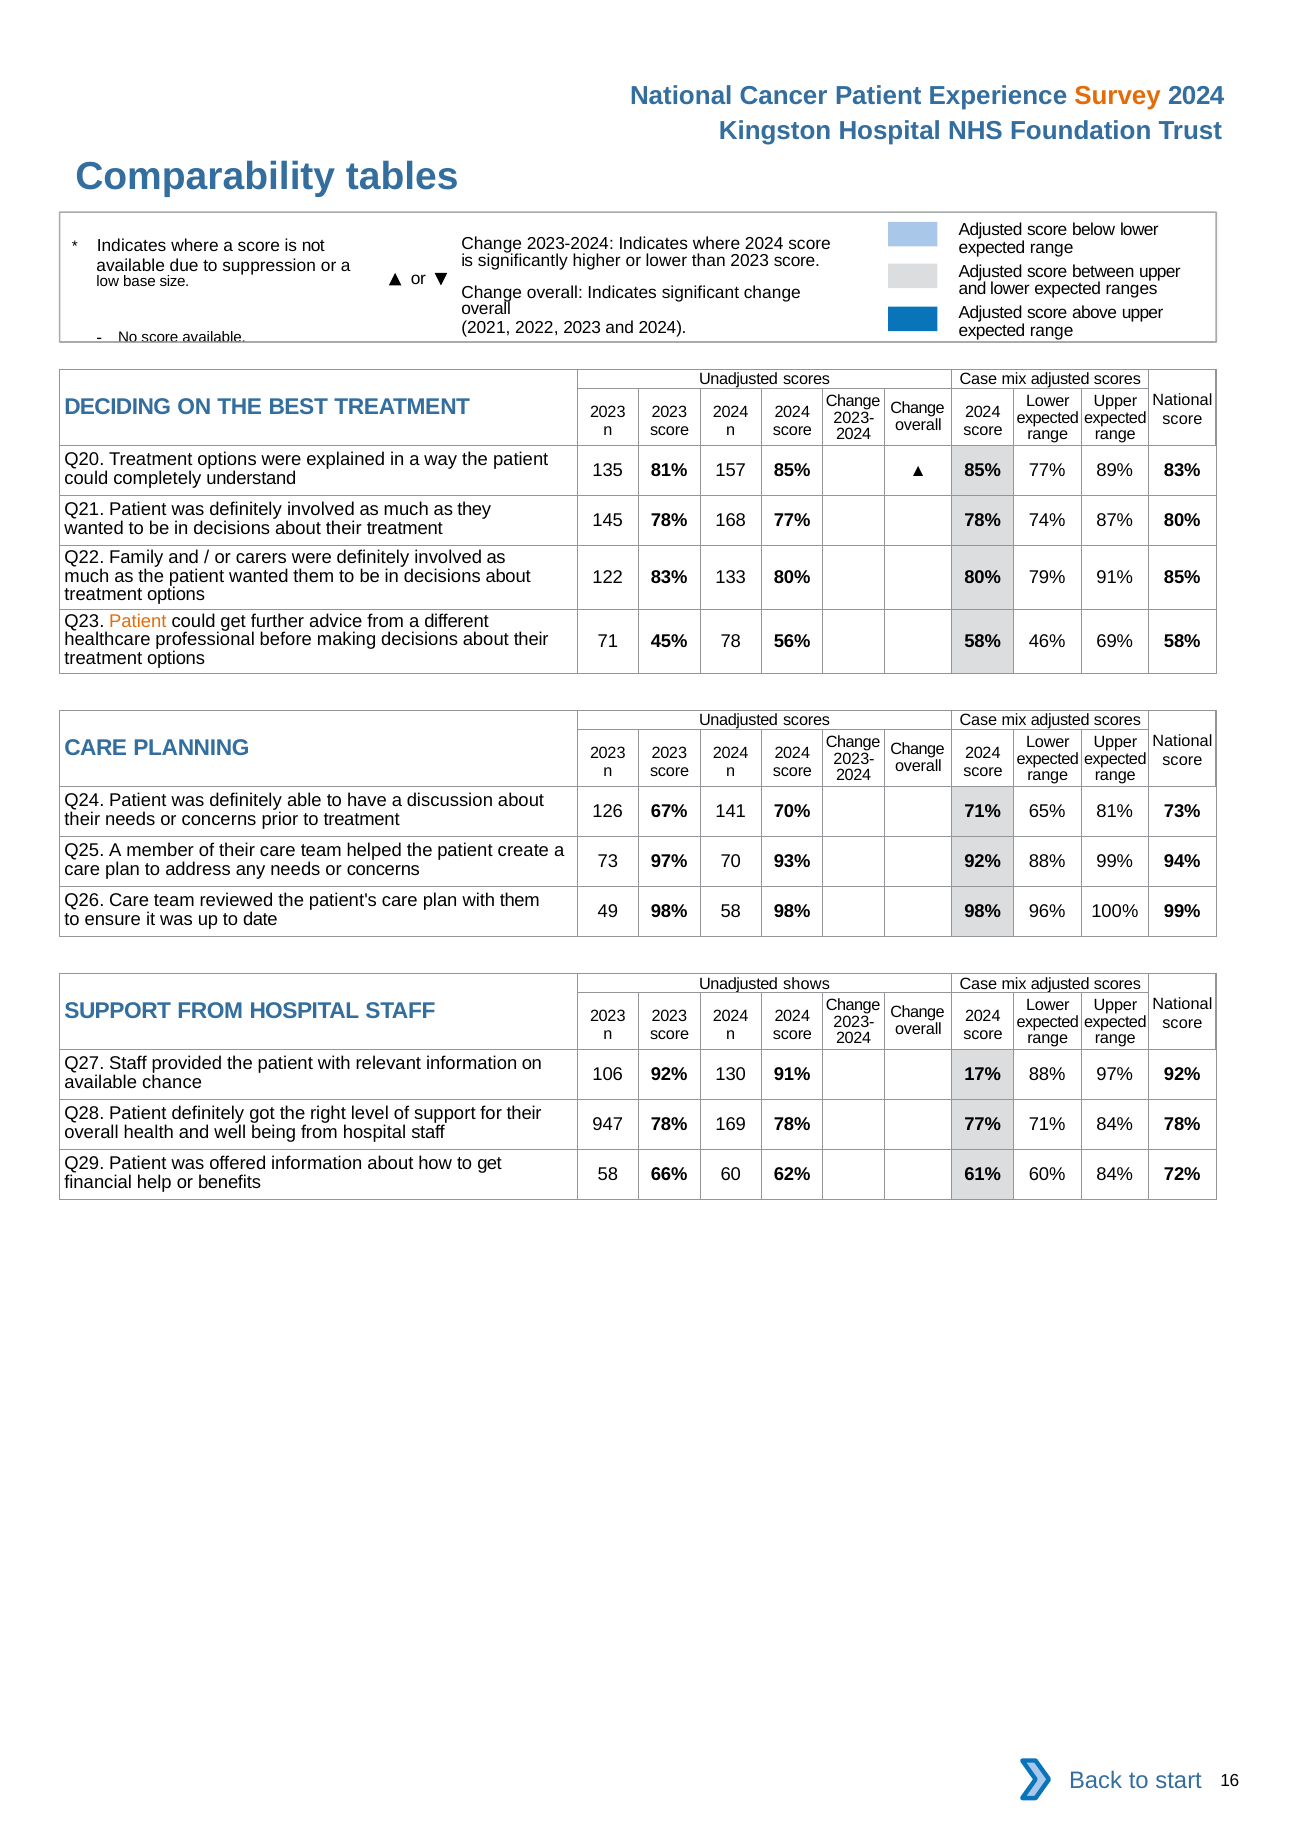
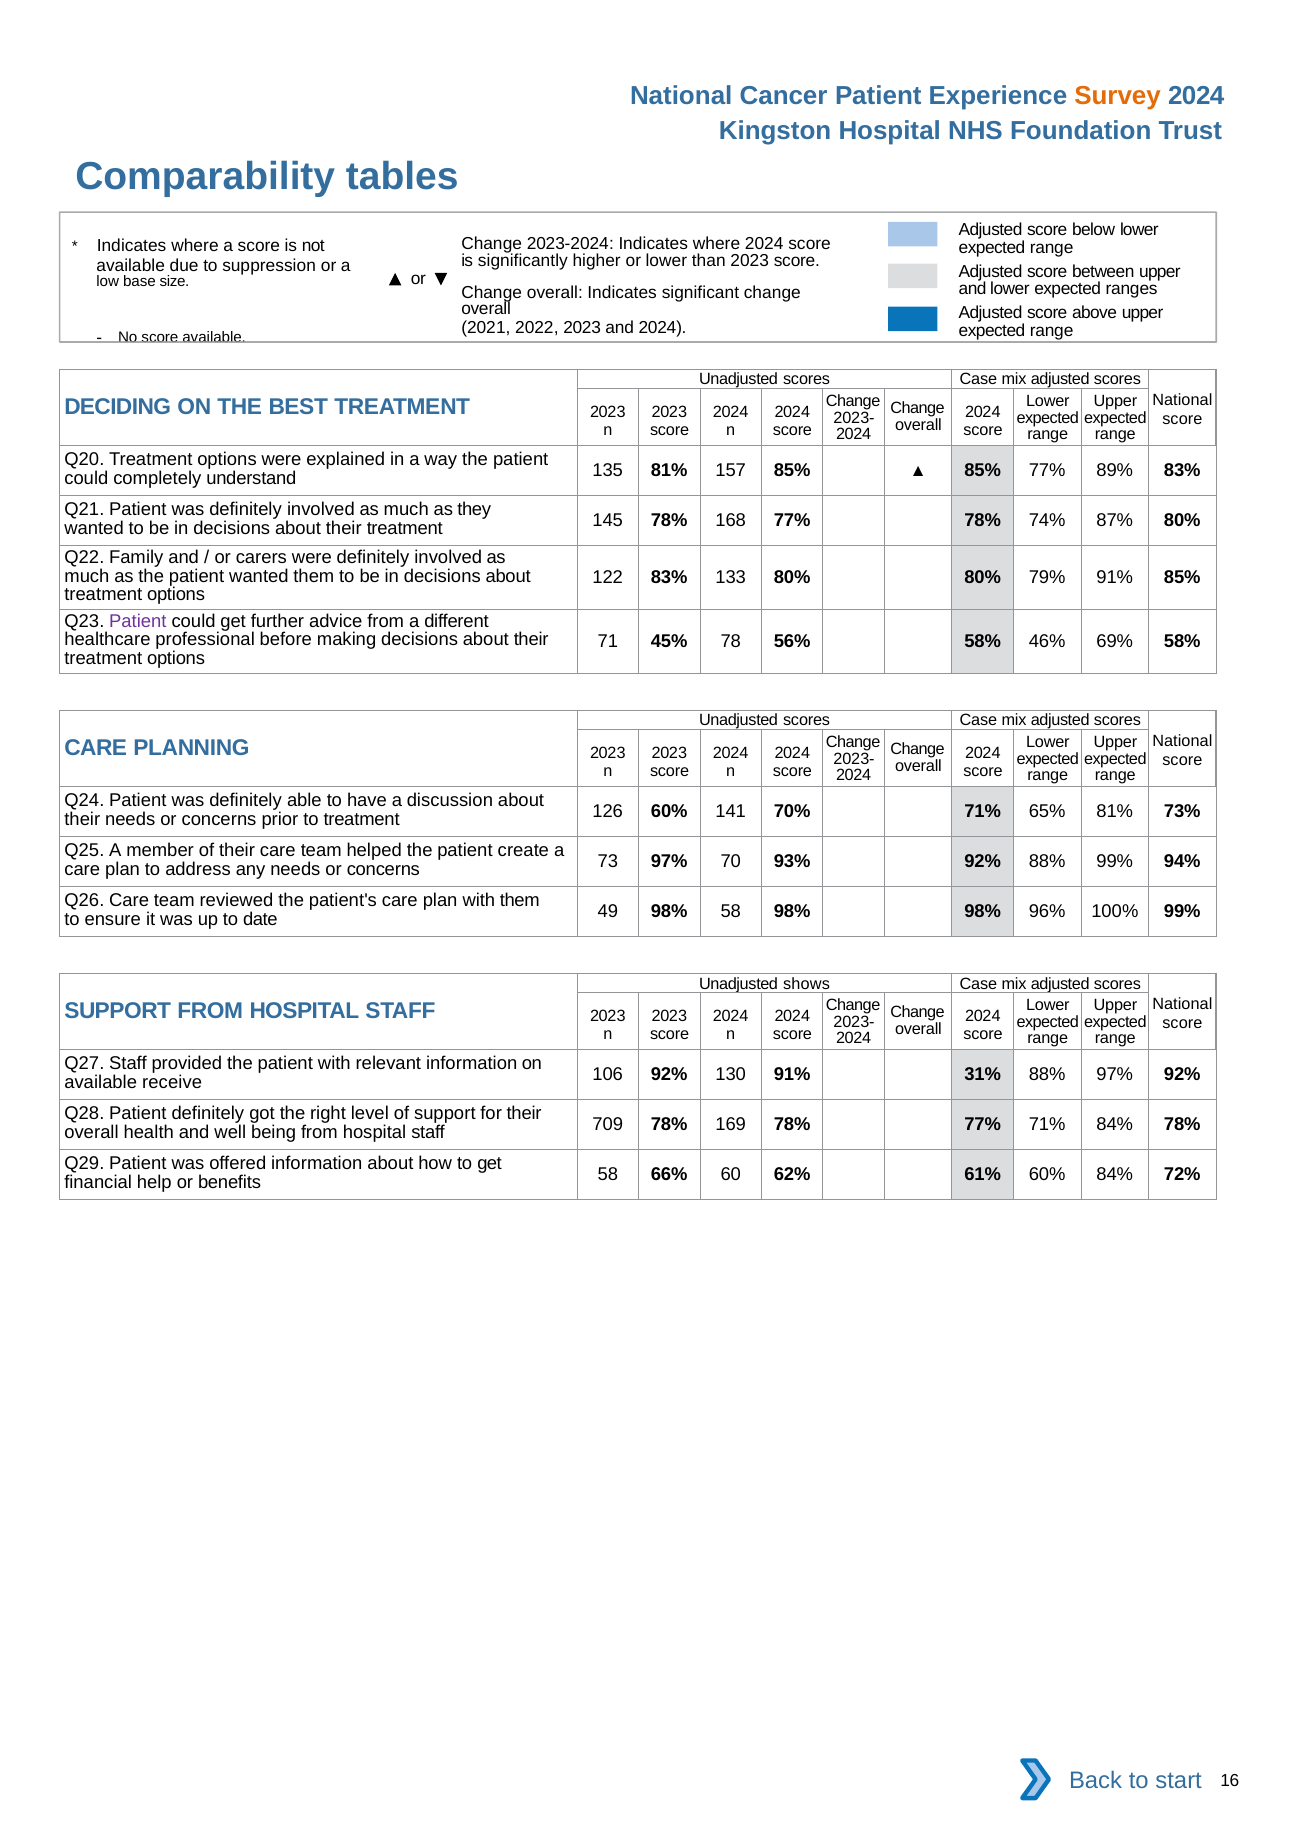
Patient at (138, 621) colour: orange -> purple
126 67%: 67% -> 60%
chance: chance -> receive
17%: 17% -> 31%
947: 947 -> 709
